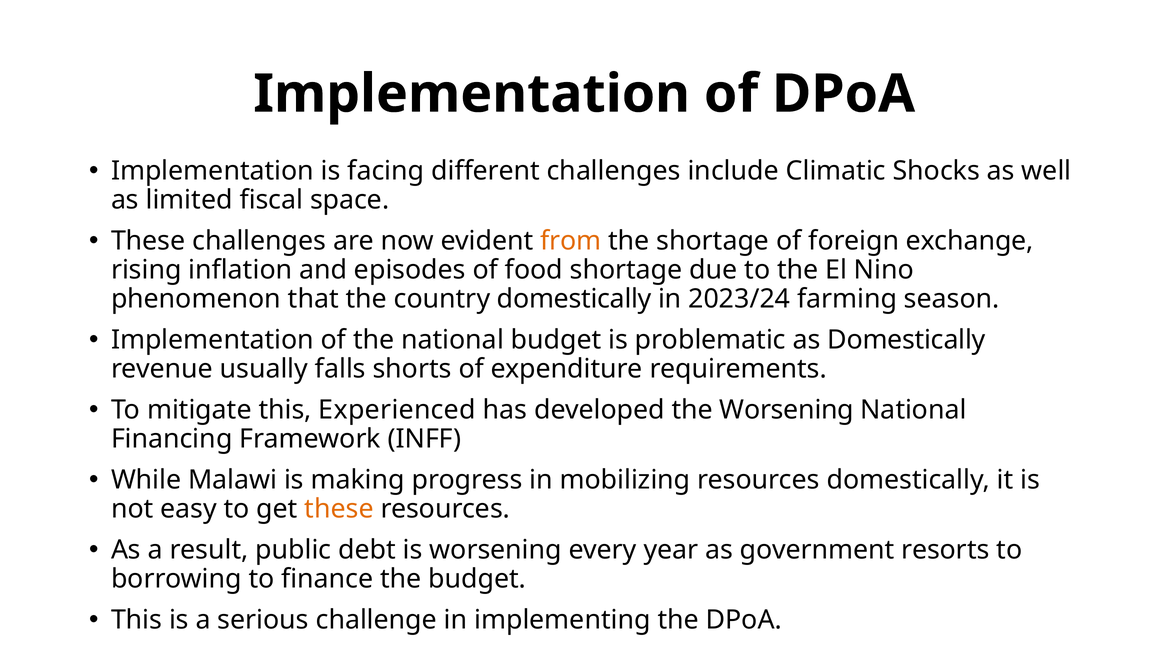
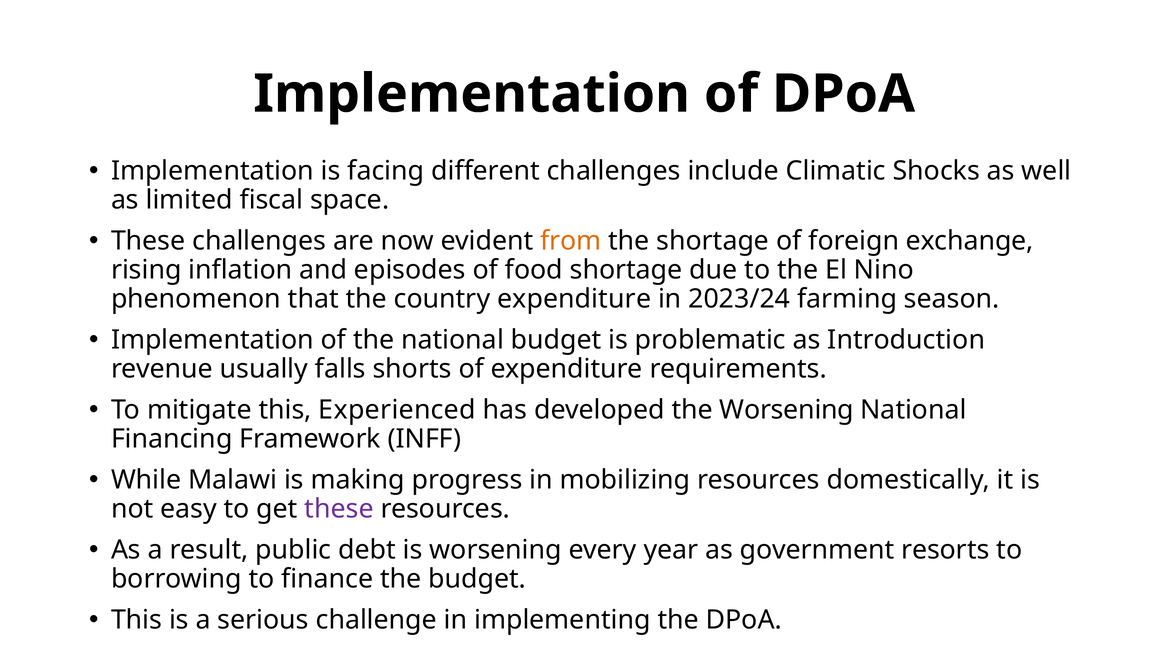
country domestically: domestically -> expenditure
as Domestically: Domestically -> Introduction
these at (339, 509) colour: orange -> purple
